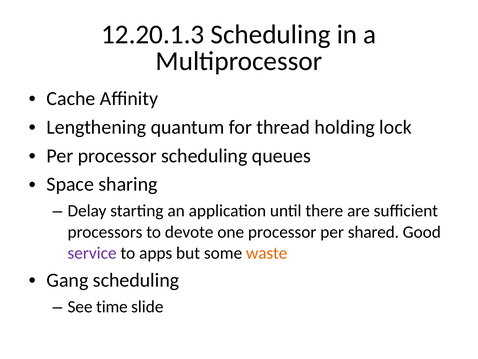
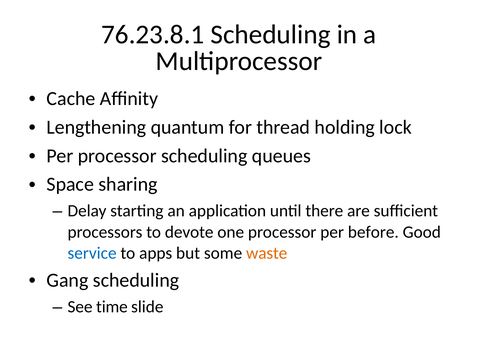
12.20.1.3: 12.20.1.3 -> 76.23.8.1
shared: shared -> before
service colour: purple -> blue
